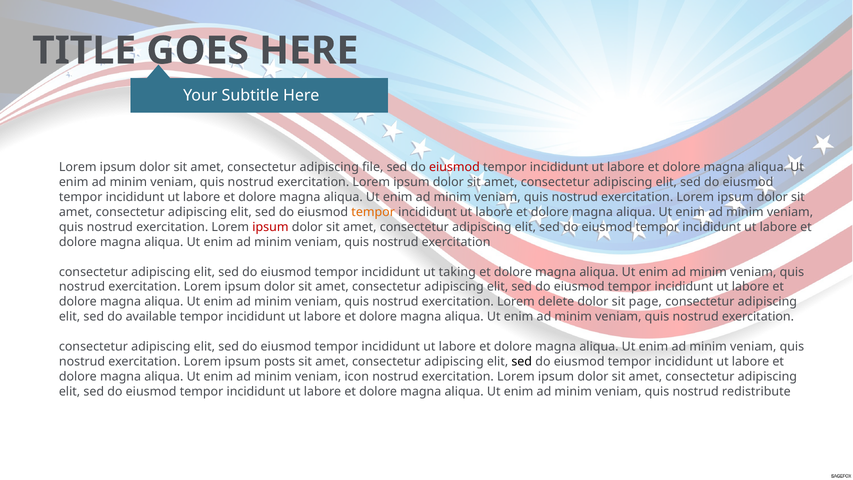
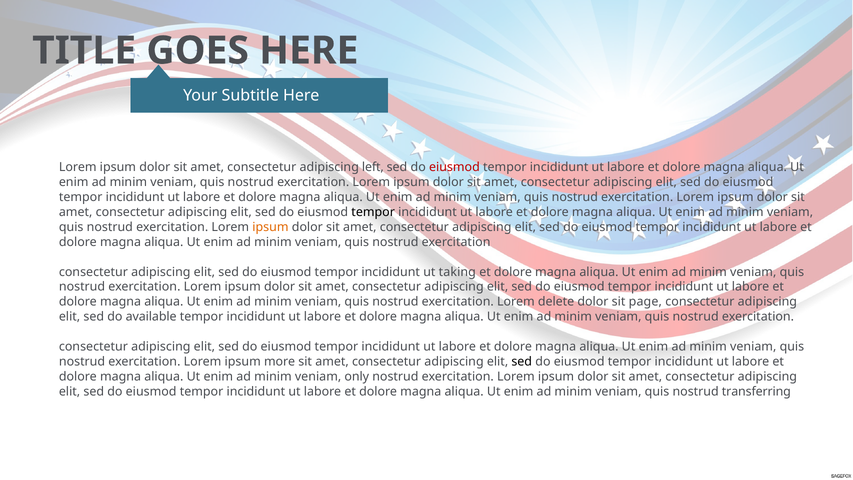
file: file -> left
tempor at (373, 212) colour: orange -> black
ipsum at (270, 227) colour: red -> orange
posts: posts -> more
icon: icon -> only
redistribute: redistribute -> transferring
